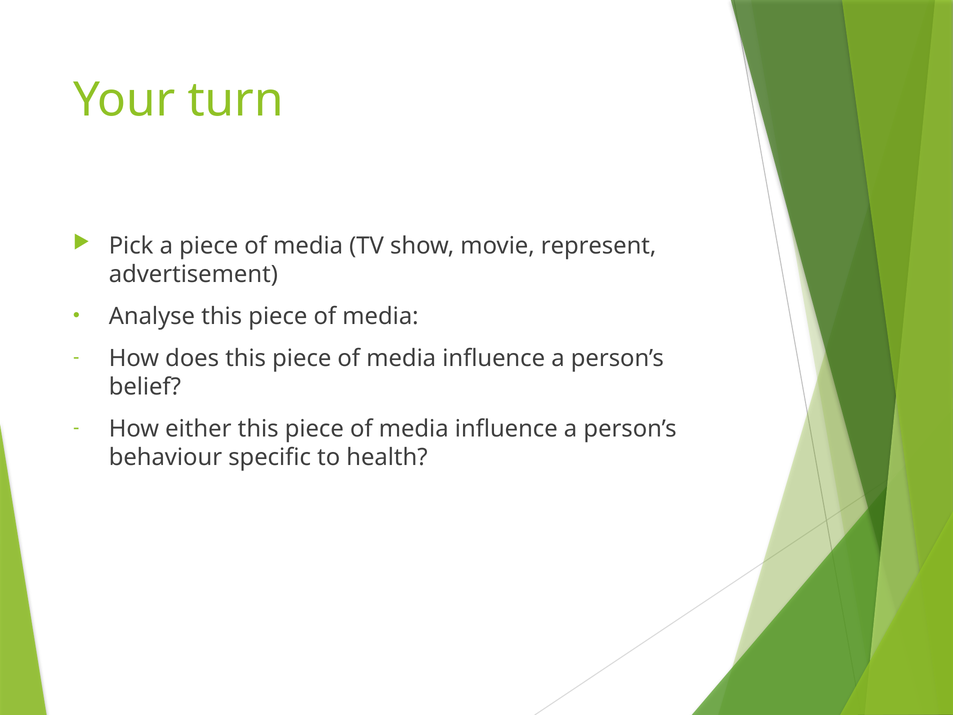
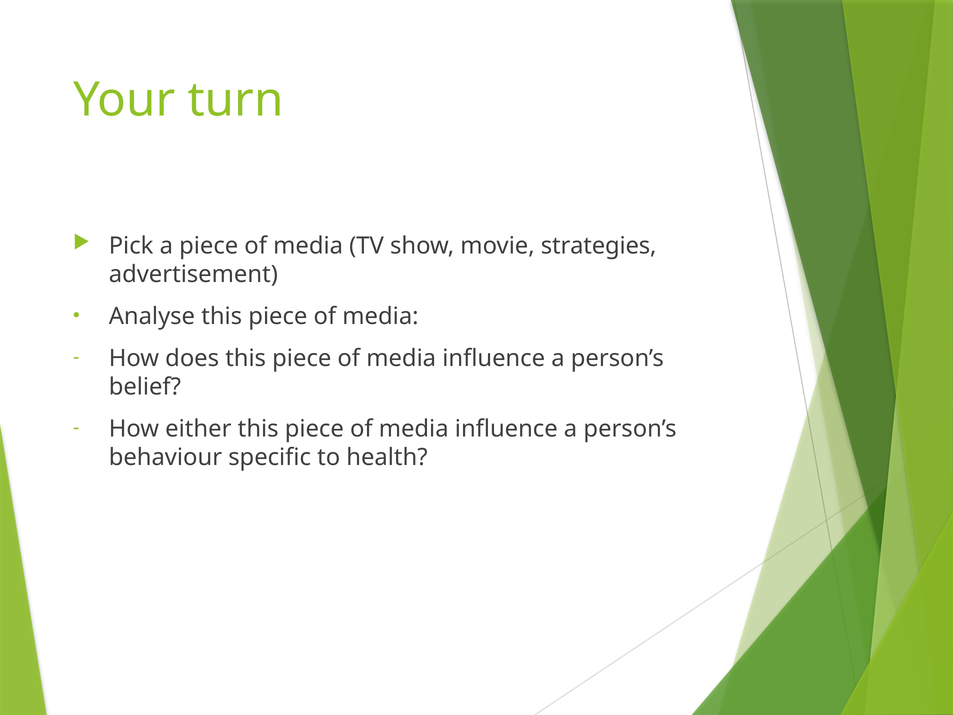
represent: represent -> strategies
